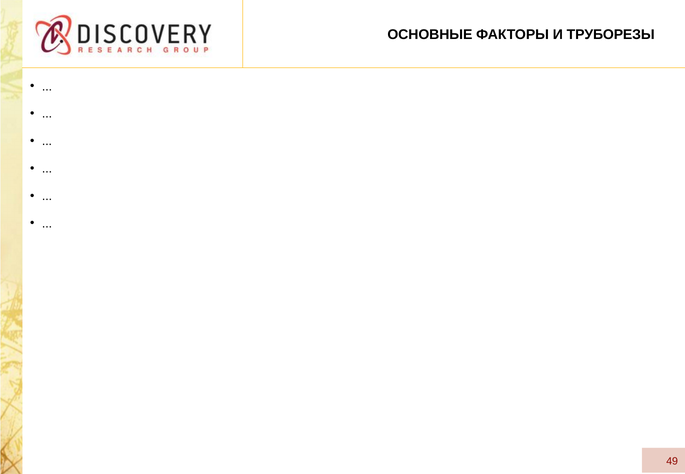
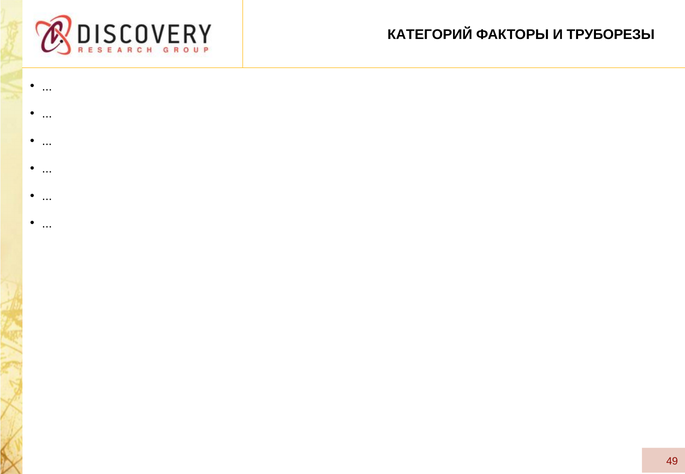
ОСНОВНЫЕ: ОСНОВНЫЕ -> КАТЕГОРИЙ
